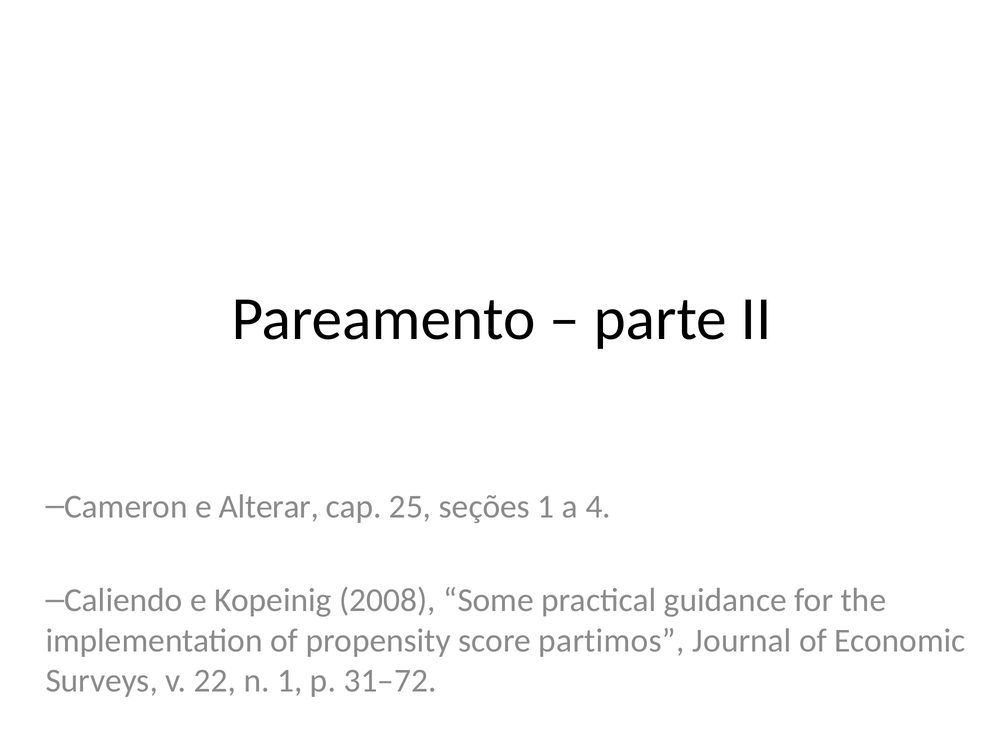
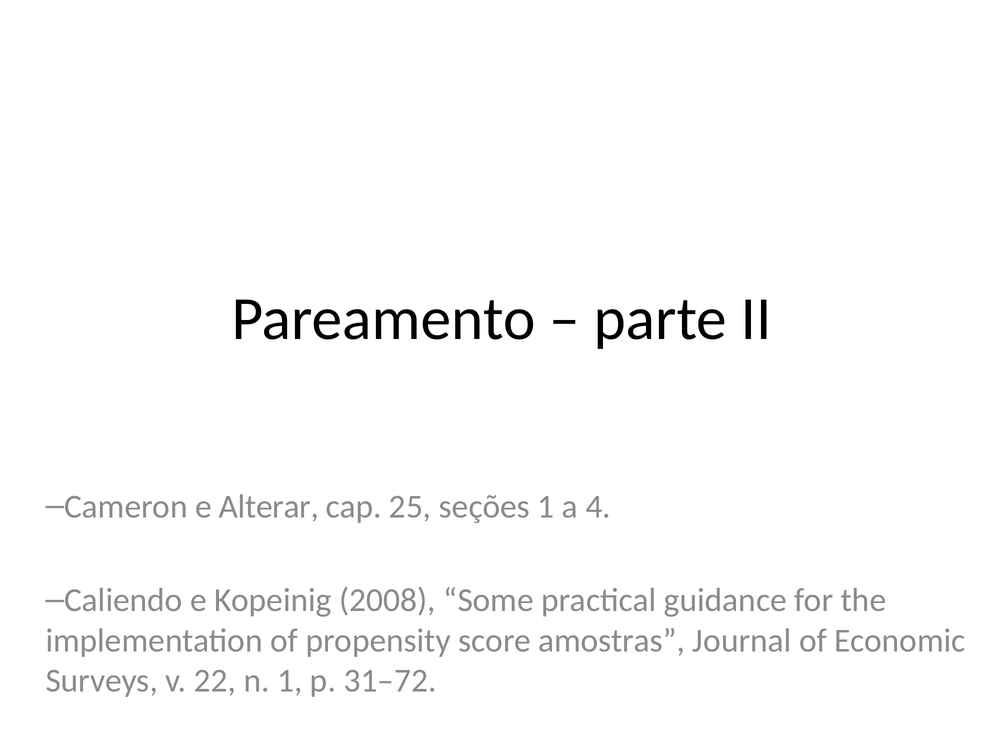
partimos: partimos -> amostras
